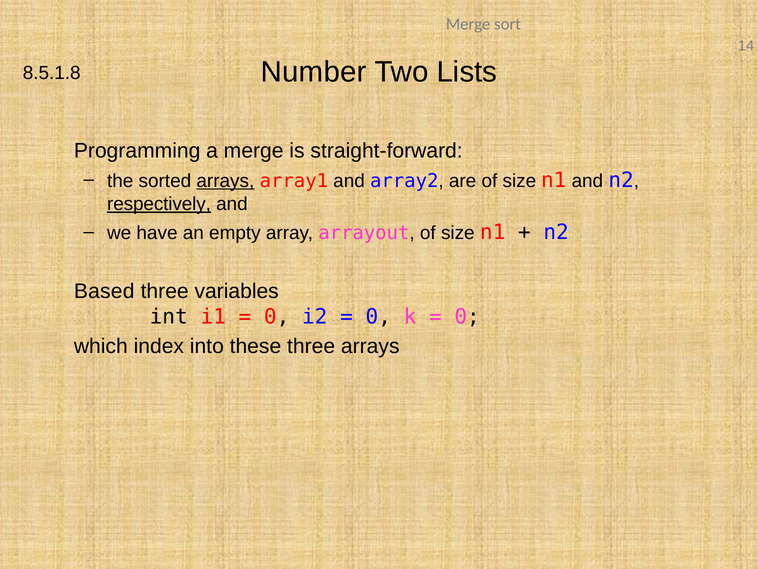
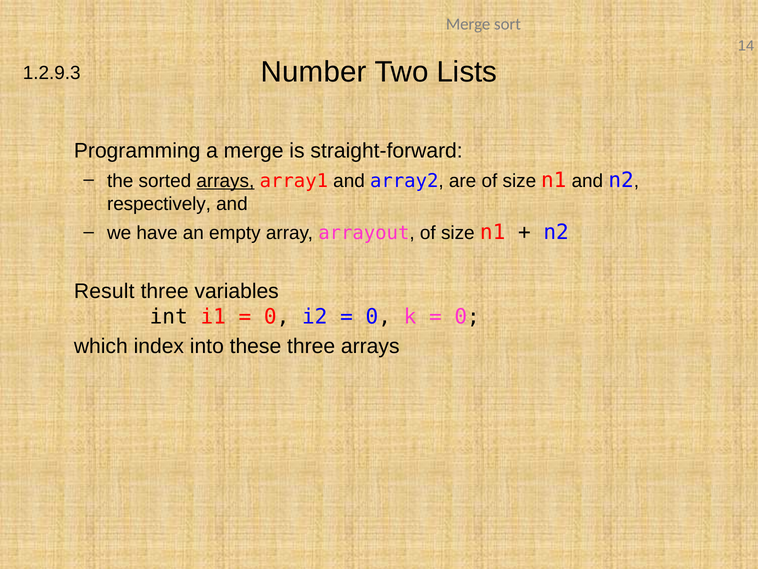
8.5.1.8: 8.5.1.8 -> 1.2.9.3
respectively underline: present -> none
Based: Based -> Result
